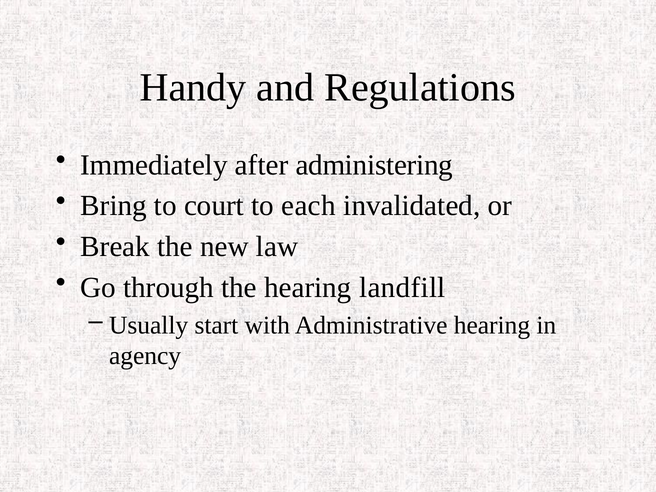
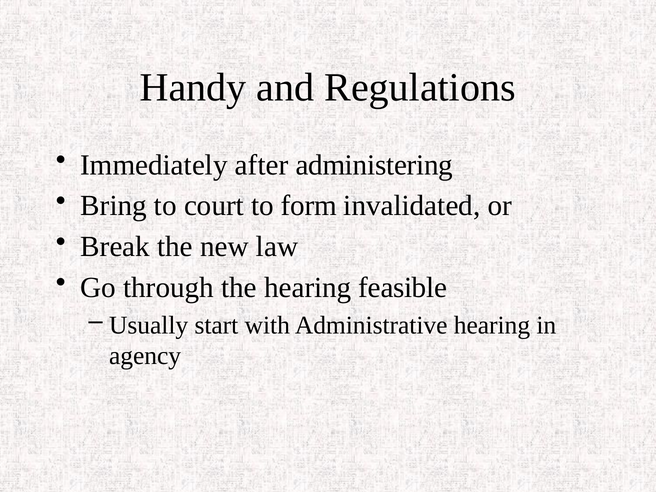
each: each -> form
landfill: landfill -> feasible
